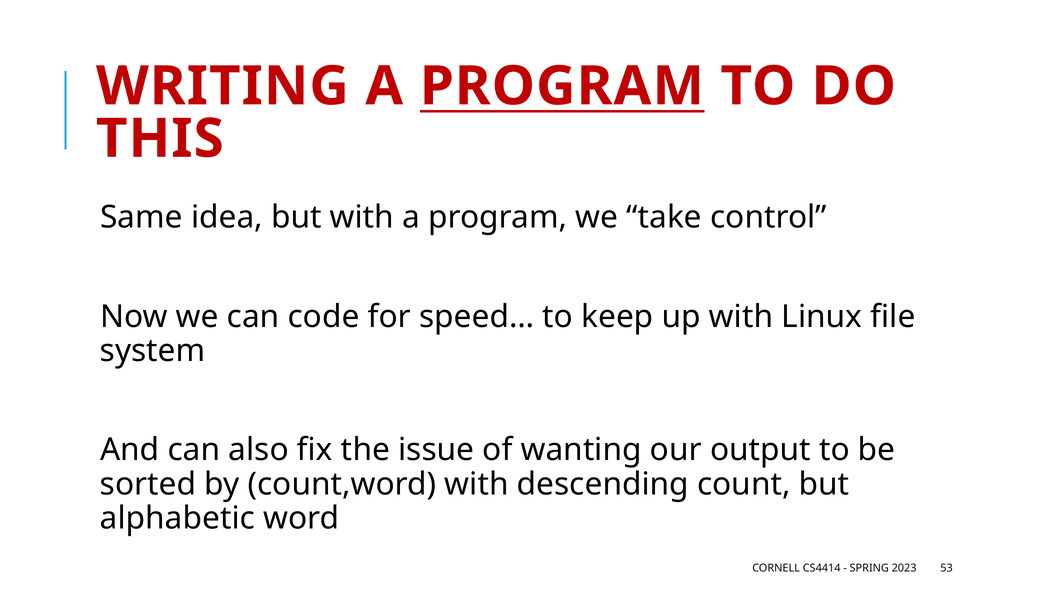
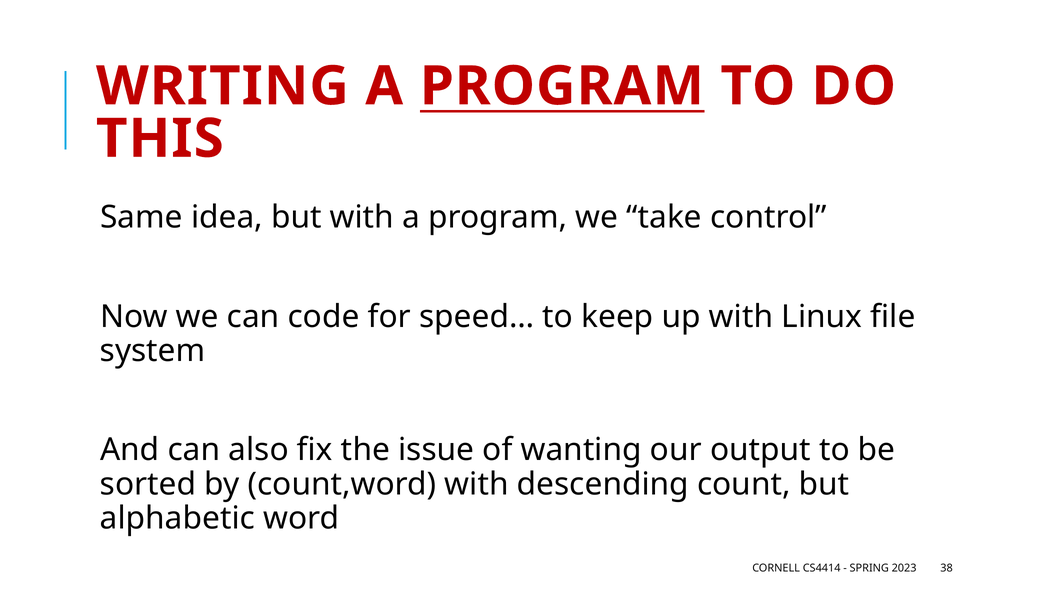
53: 53 -> 38
